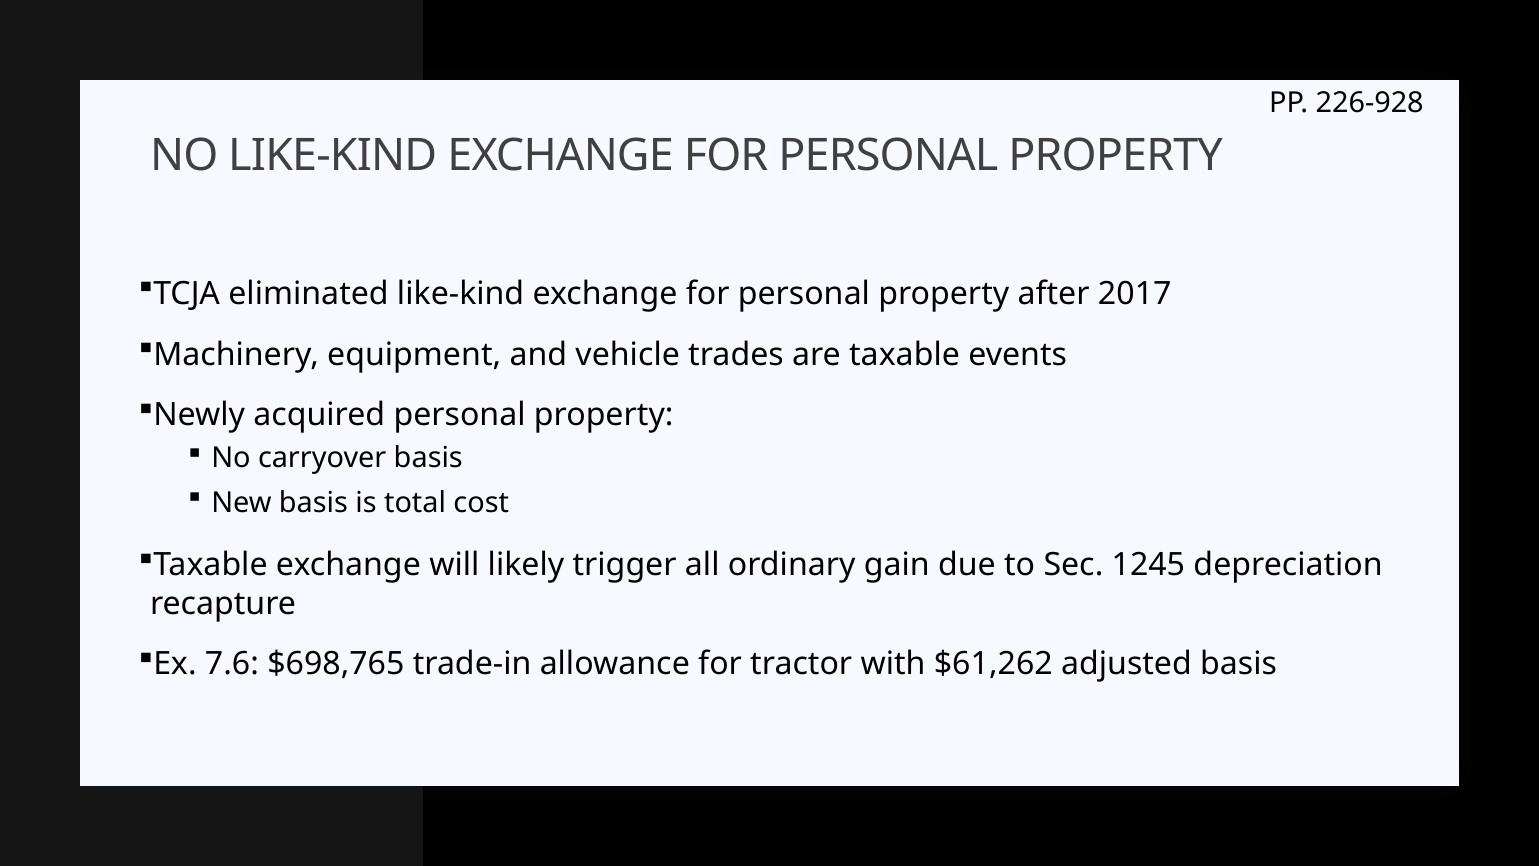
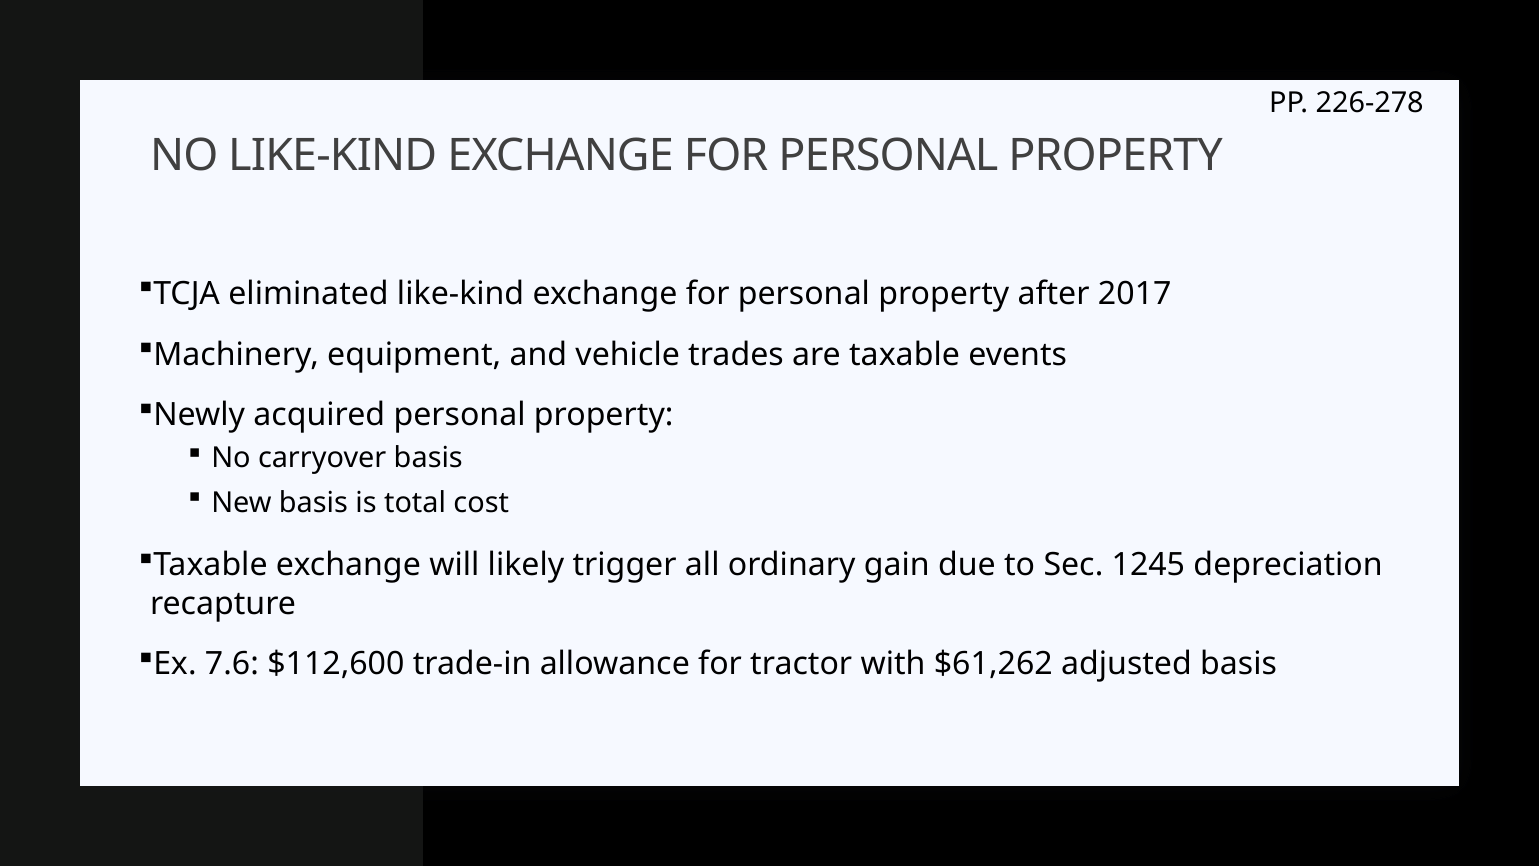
226-928: 226-928 -> 226-278
$698,765: $698,765 -> $112,600
